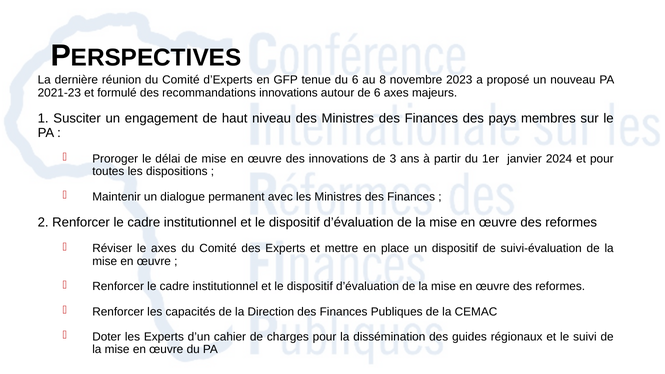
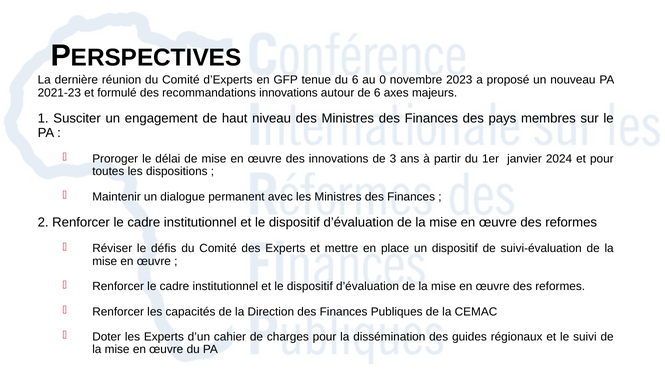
8: 8 -> 0
le axes: axes -> défis
